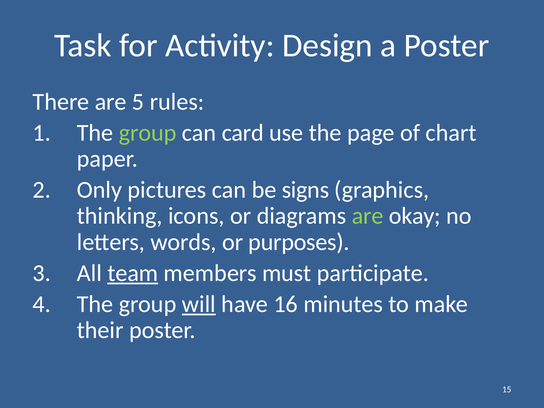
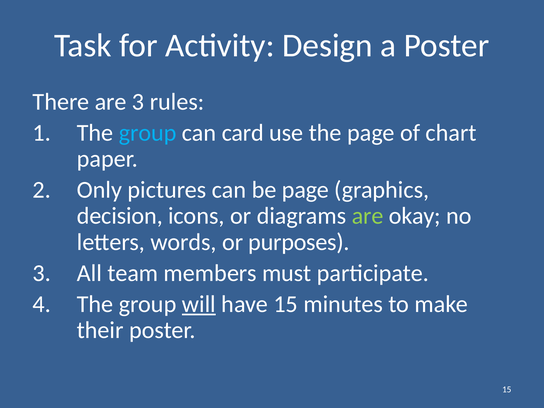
are 5: 5 -> 3
group at (148, 133) colour: light green -> light blue
be signs: signs -> page
thinking: thinking -> decision
team underline: present -> none
have 16: 16 -> 15
